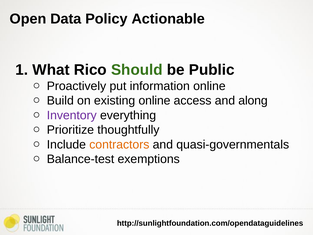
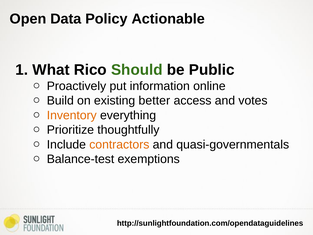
existing online: online -> better
along: along -> votes
Inventory colour: purple -> orange
